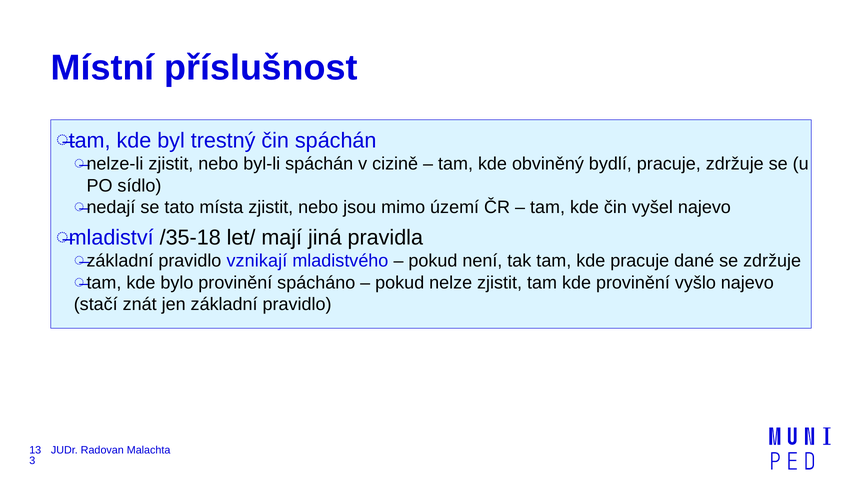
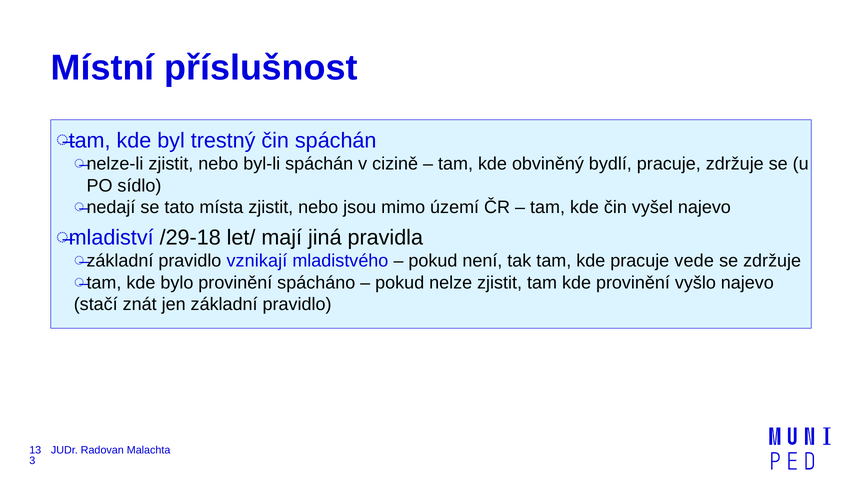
/35-18: /35-18 -> /29-18
dané: dané -> vede
